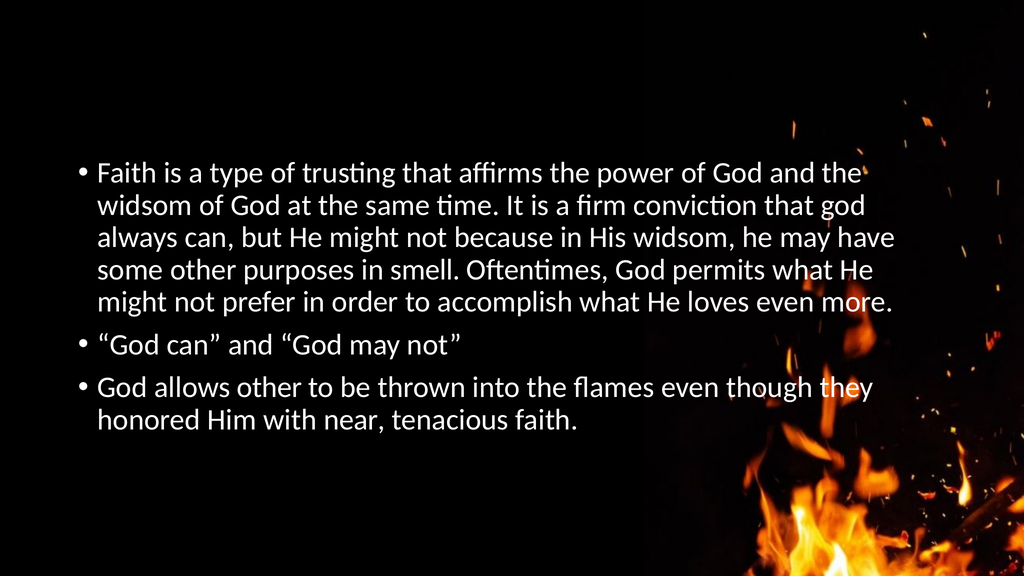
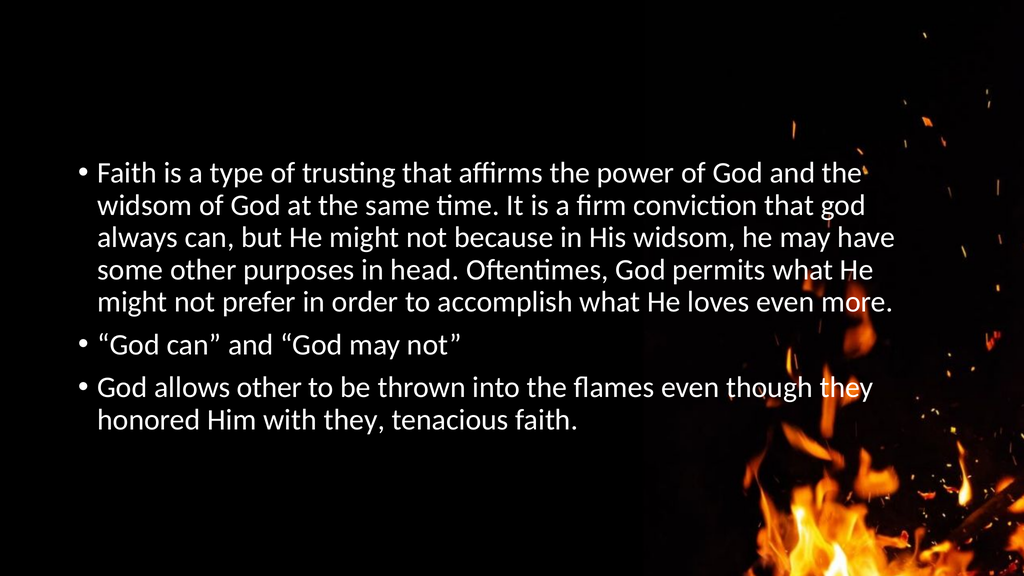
smell: smell -> head
with near: near -> they
